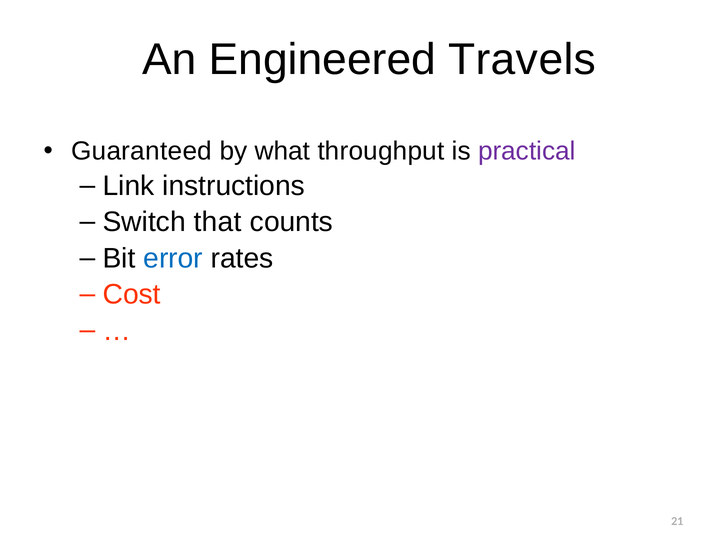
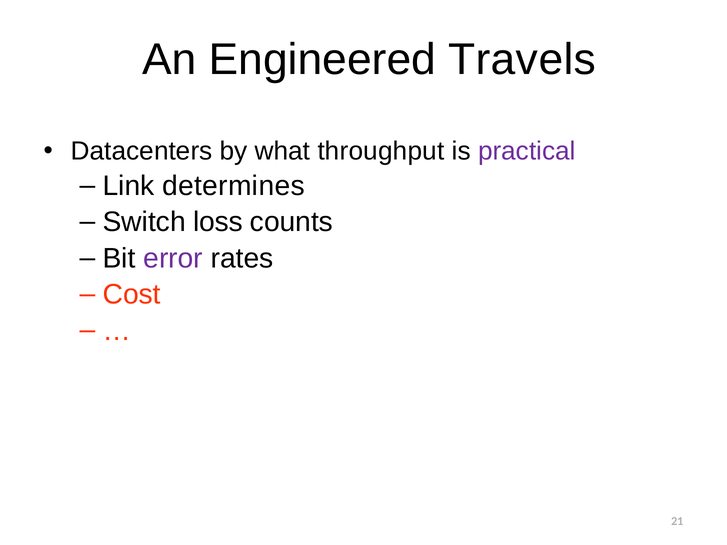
Guaranteed: Guaranteed -> Datacenters
instructions: instructions -> determines
that: that -> loss
error colour: blue -> purple
